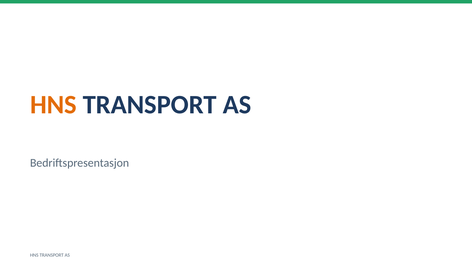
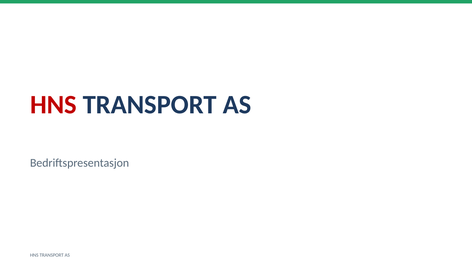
HNS at (53, 105) colour: orange -> red
